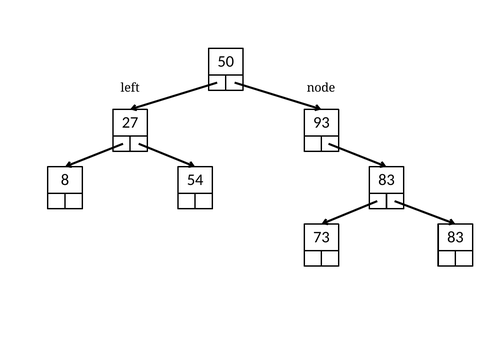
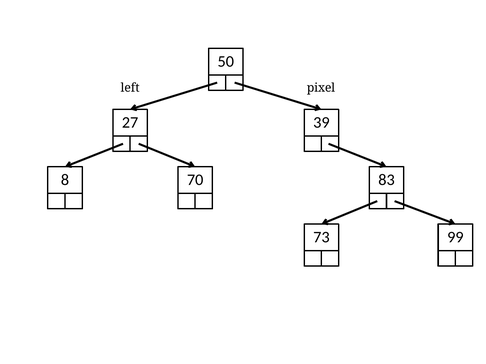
node: node -> pixel
93: 93 -> 39
54: 54 -> 70
73 83: 83 -> 99
